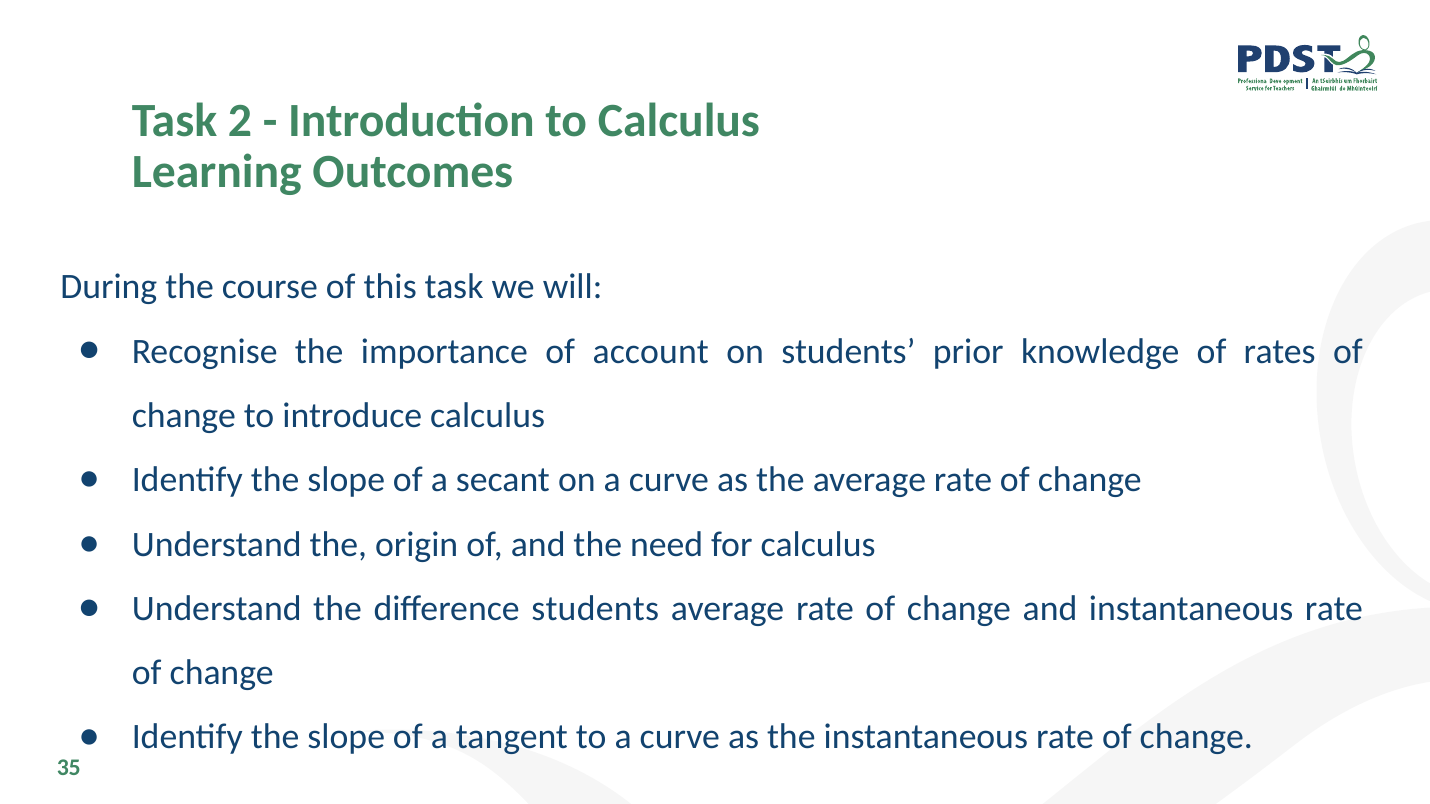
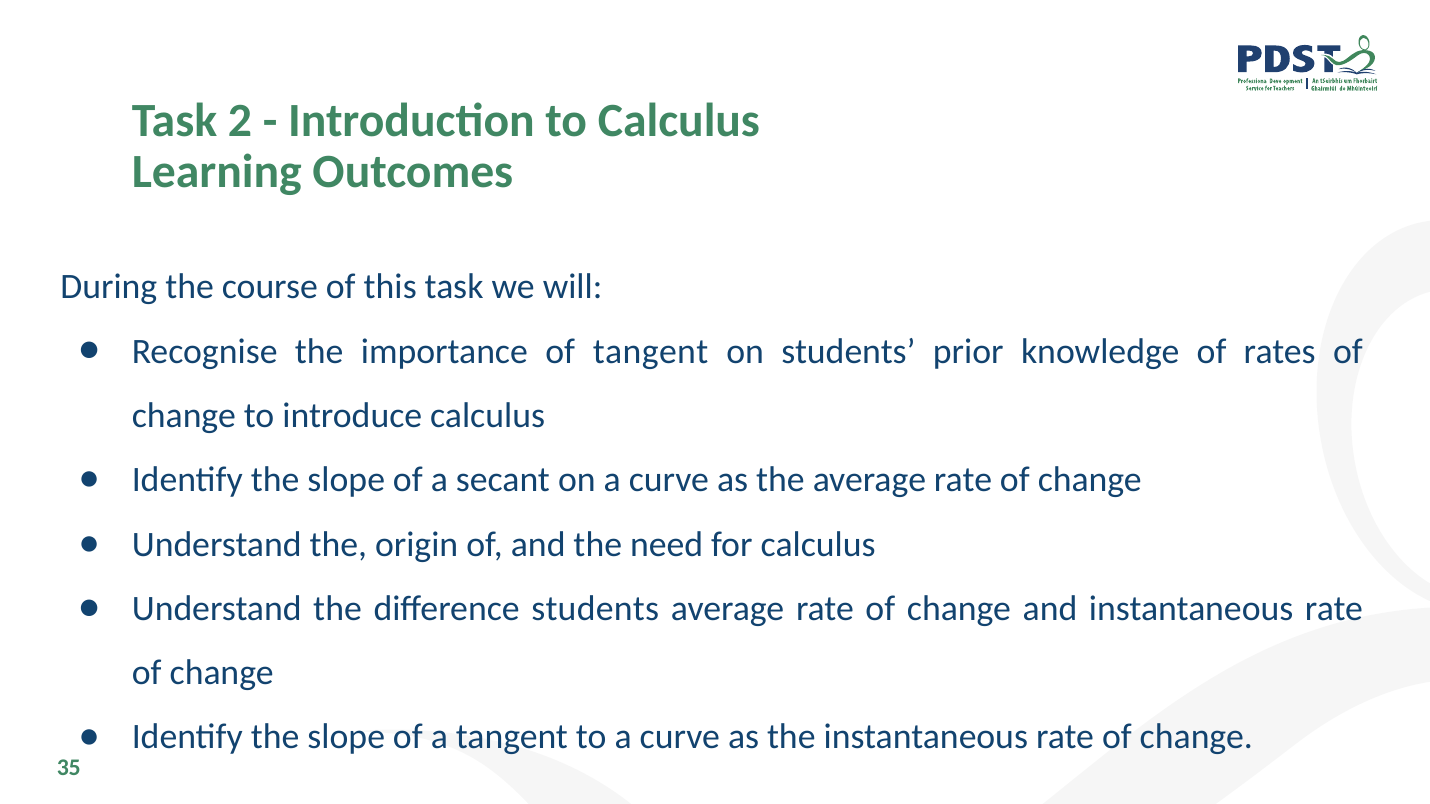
of account: account -> tangent
